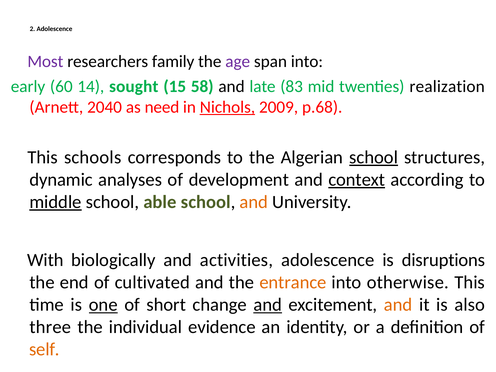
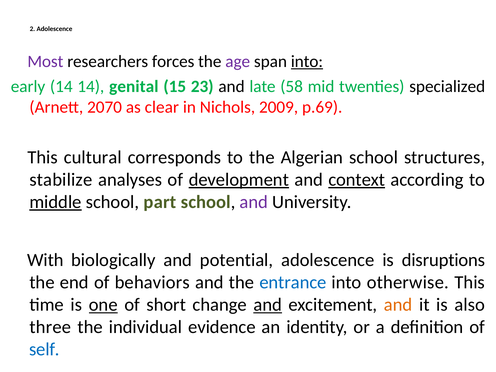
family: family -> forces
into at (307, 61) underline: none -> present
early 60: 60 -> 14
sought: sought -> genital
58: 58 -> 23
83: 83 -> 58
realization: realization -> specialized
2040: 2040 -> 2070
need: need -> clear
Nichols underline: present -> none
p.68: p.68 -> p.69
schools: schools -> cultural
school at (374, 157) underline: present -> none
dynamic: dynamic -> stabilize
development underline: none -> present
able: able -> part
and at (254, 202) colour: orange -> purple
activities: activities -> potential
cultivated: cultivated -> behaviors
entrance colour: orange -> blue
self colour: orange -> blue
